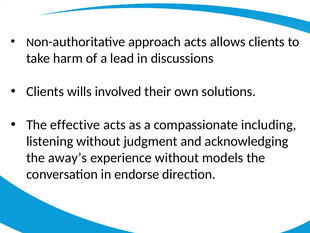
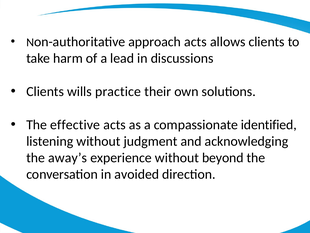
involved: involved -> practice
including: including -> identified
models: models -> beyond
endorse: endorse -> avoided
